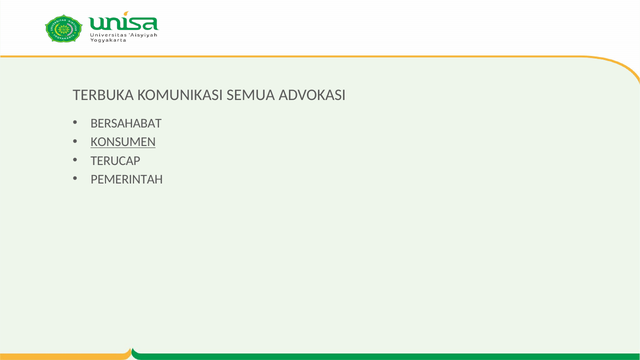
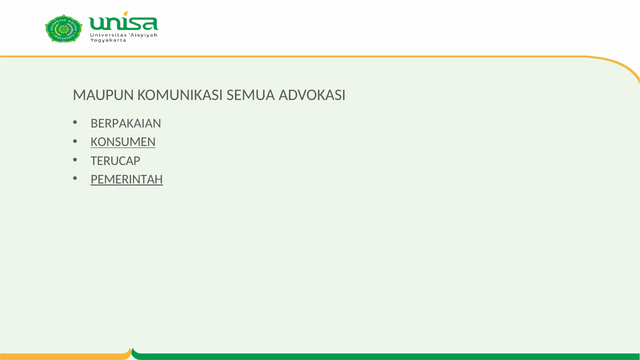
TERBUKA: TERBUKA -> MAUPUN
BERSAHABAT: BERSAHABAT -> BERPAKAIAN
PEMERINTAH underline: none -> present
